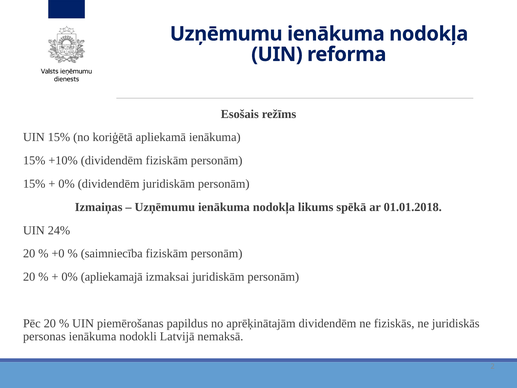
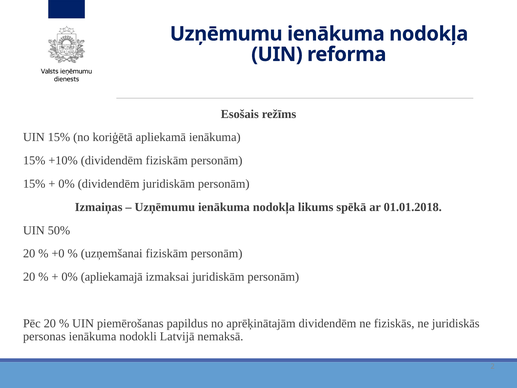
24%: 24% -> 50%
saimniecība: saimniecība -> uzņemšanai
